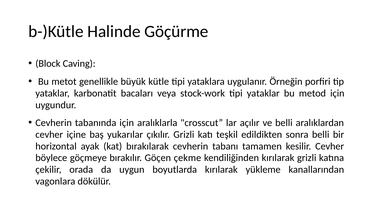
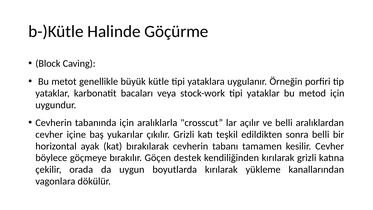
çekme: çekme -> destek
